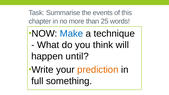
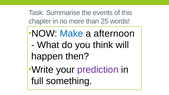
technique: technique -> afternoon
until: until -> then
prediction colour: orange -> purple
